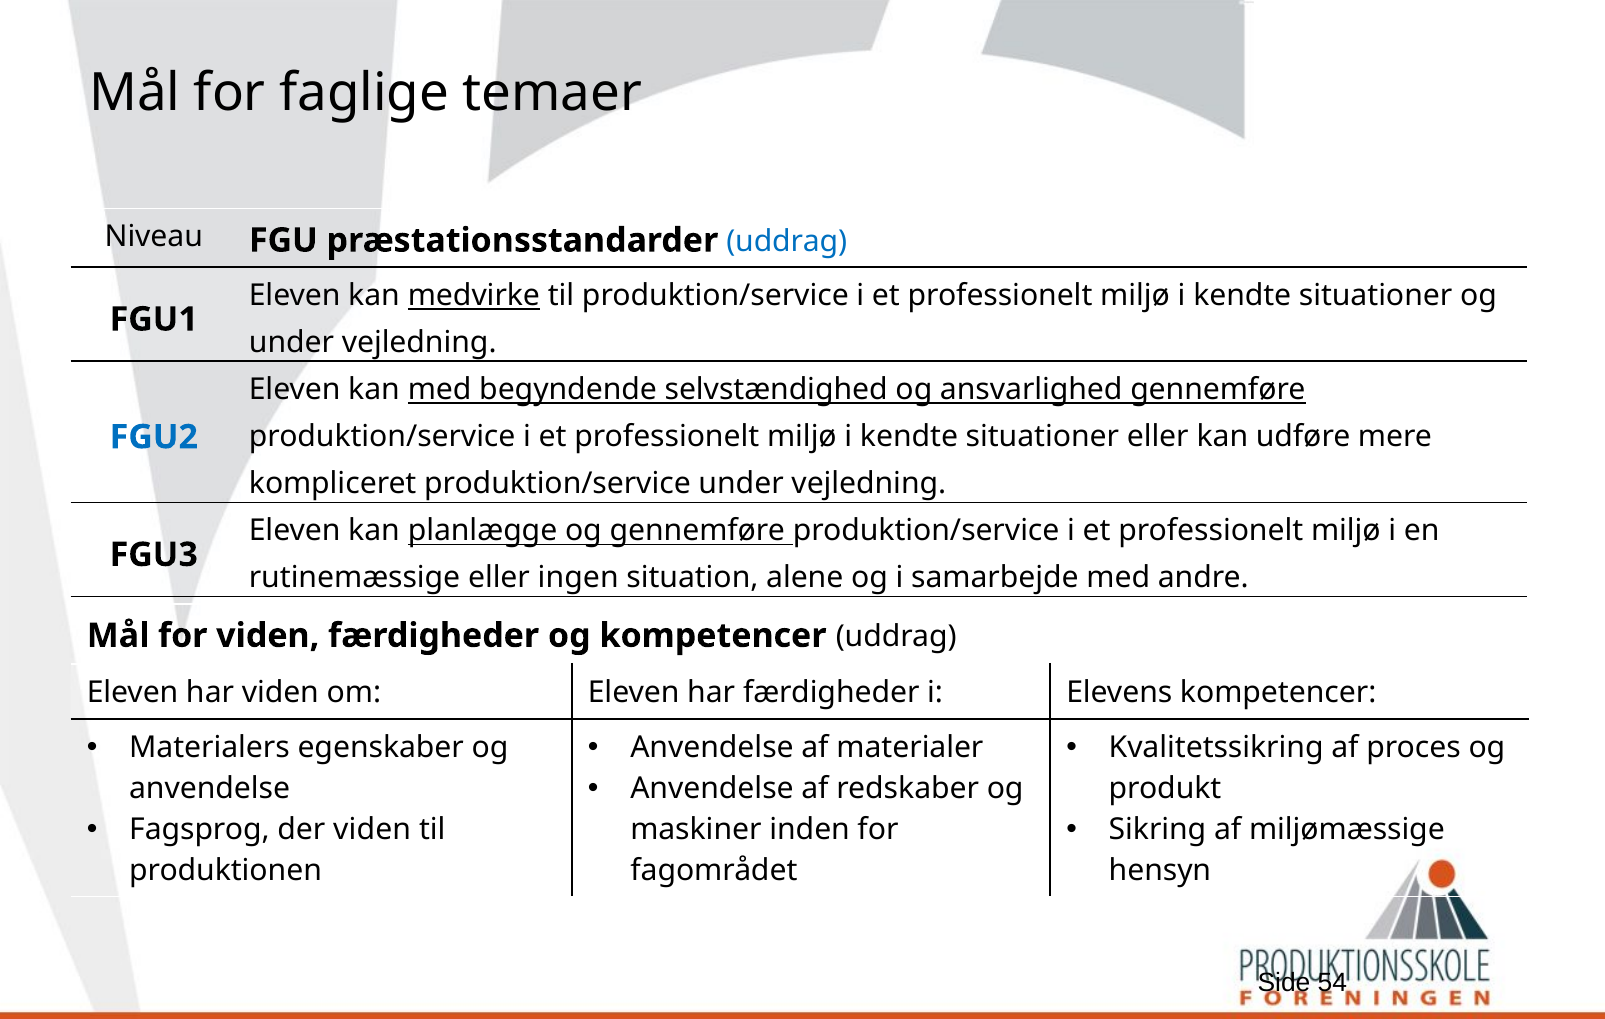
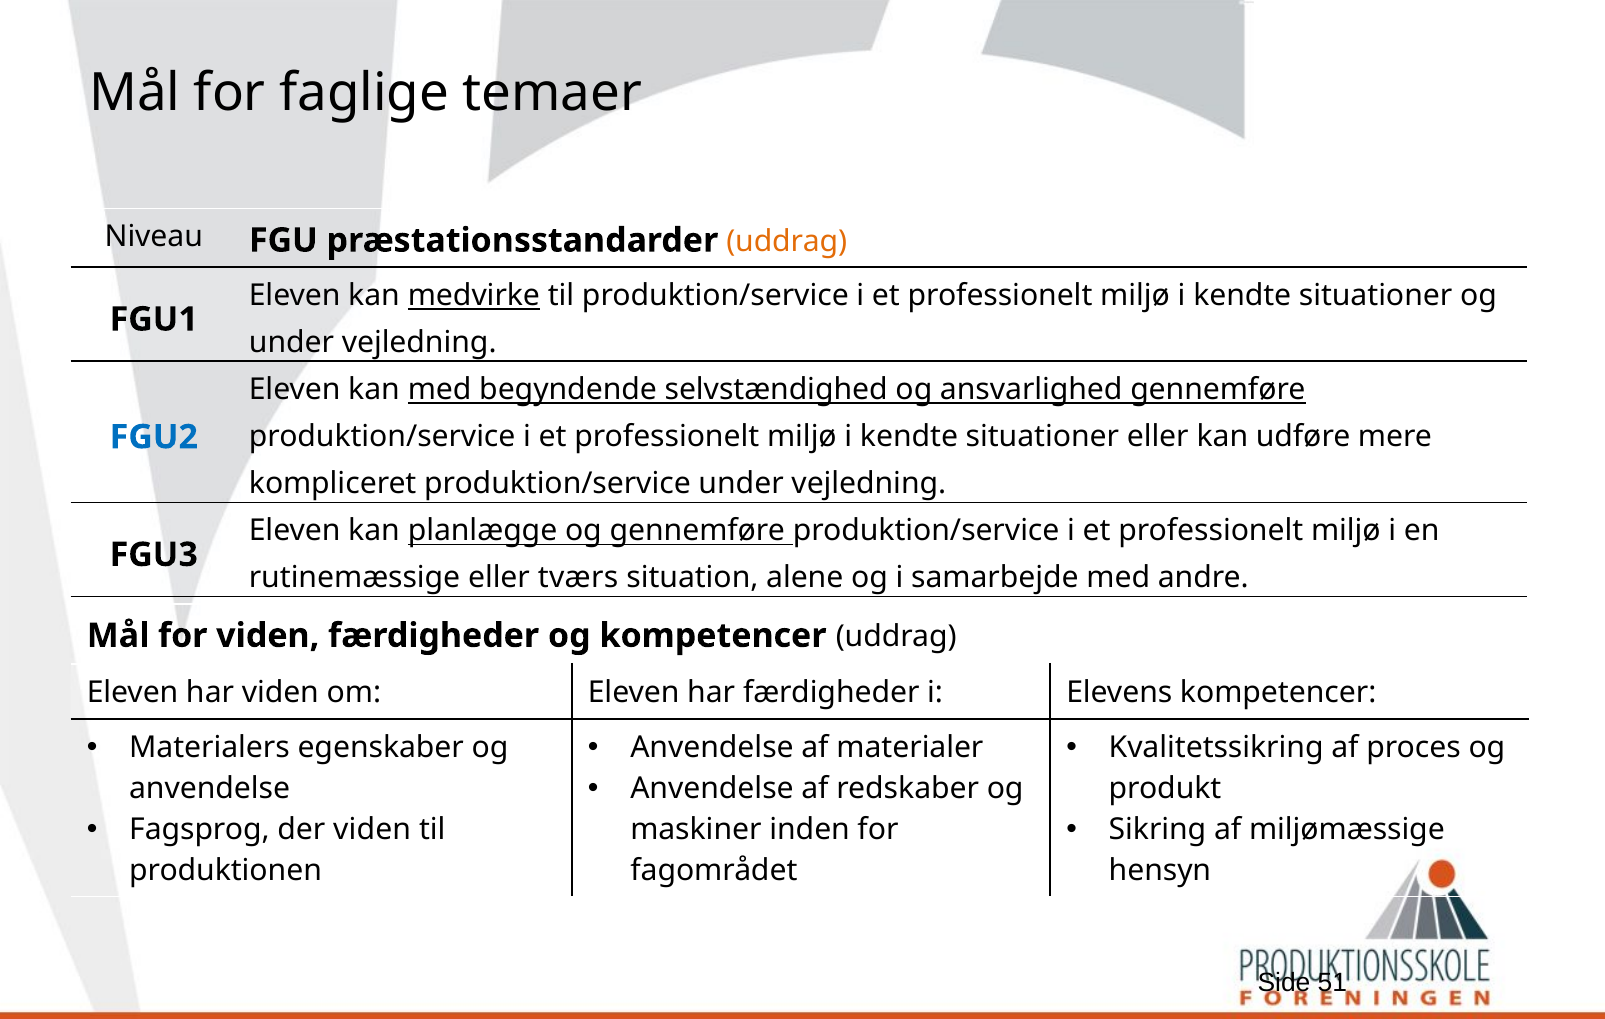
uddrag at (787, 242) colour: blue -> orange
ingen: ingen -> tværs
54: 54 -> 51
